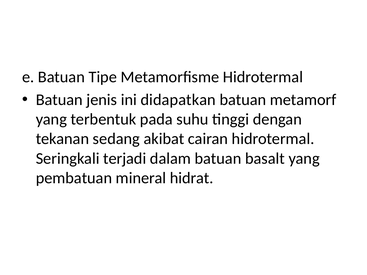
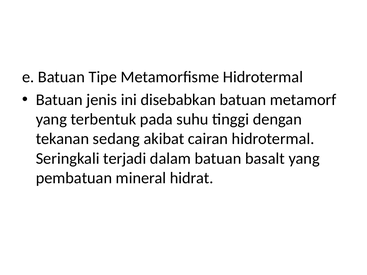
didapatkan: didapatkan -> disebabkan
